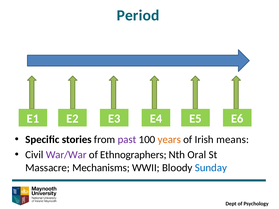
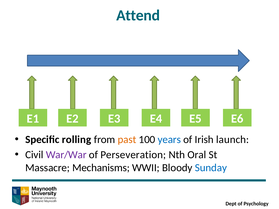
Period: Period -> Attend
stories: stories -> rolling
past colour: purple -> orange
years colour: orange -> blue
means: means -> launch
Ethnographers: Ethnographers -> Perseveration
